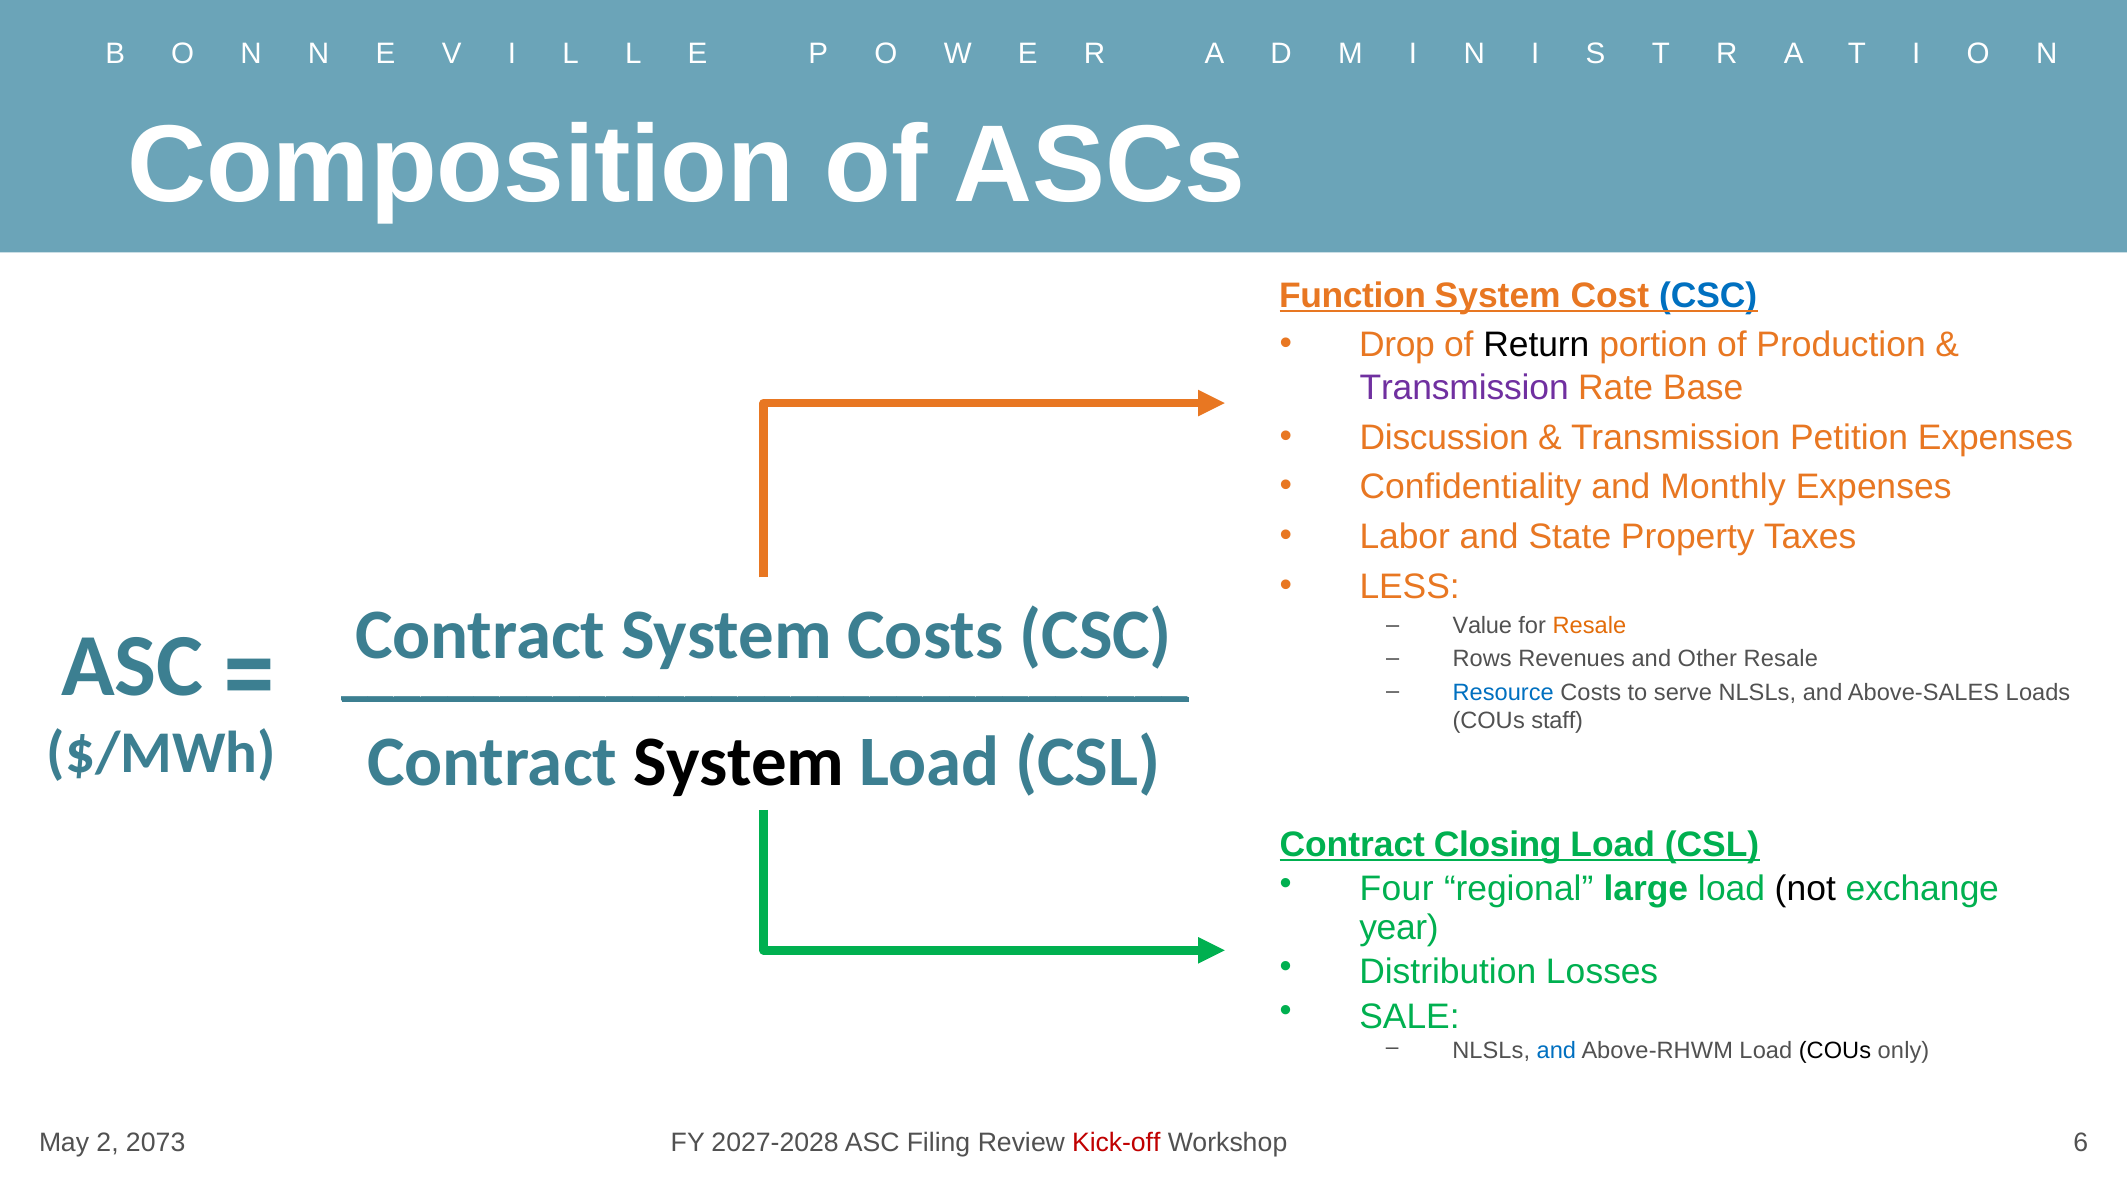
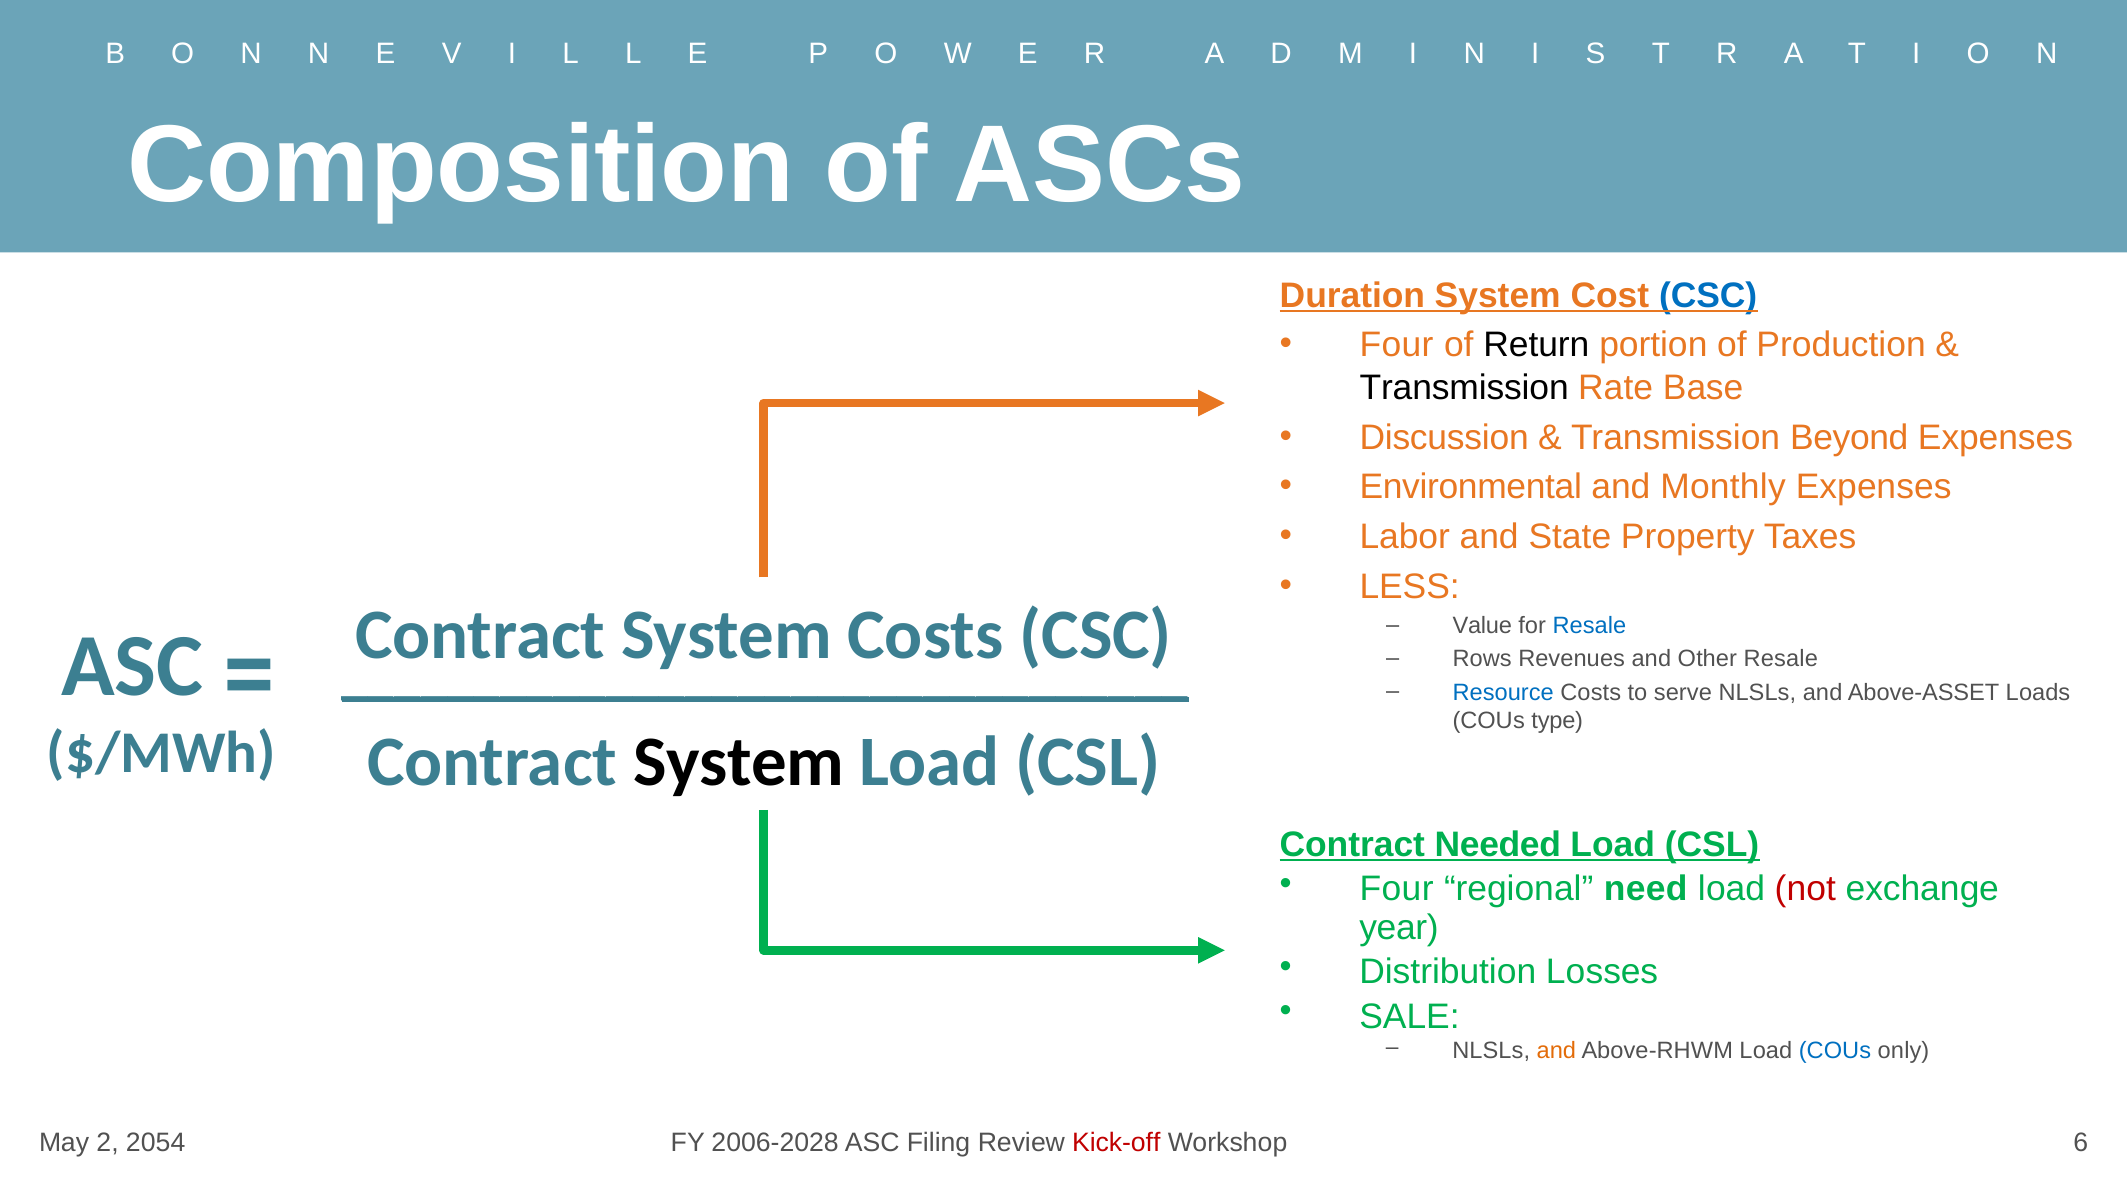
Function: Function -> Duration
Drop at (1397, 345): Drop -> Four
Transmission at (1464, 388) colour: purple -> black
Petition: Petition -> Beyond
Confidentiality: Confidentiality -> Environmental
Resale at (1589, 626) colour: orange -> blue
Above-SALES: Above-SALES -> Above-ASSET
staff: staff -> type
Closing: Closing -> Needed
large: large -> need
not colour: black -> red
and at (1556, 1052) colour: blue -> orange
COUs at (1835, 1052) colour: black -> blue
2073: 2073 -> 2054
2027-2028: 2027-2028 -> 2006-2028
